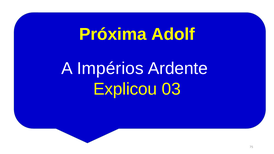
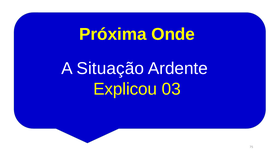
Adolf: Adolf -> Onde
Impérios: Impérios -> Situação
